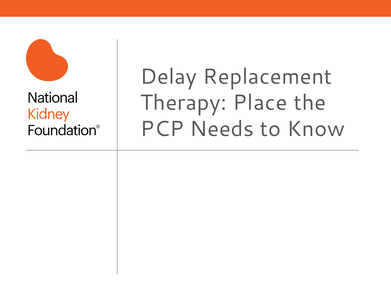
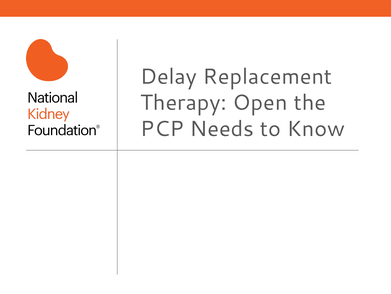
Place: Place -> Open
